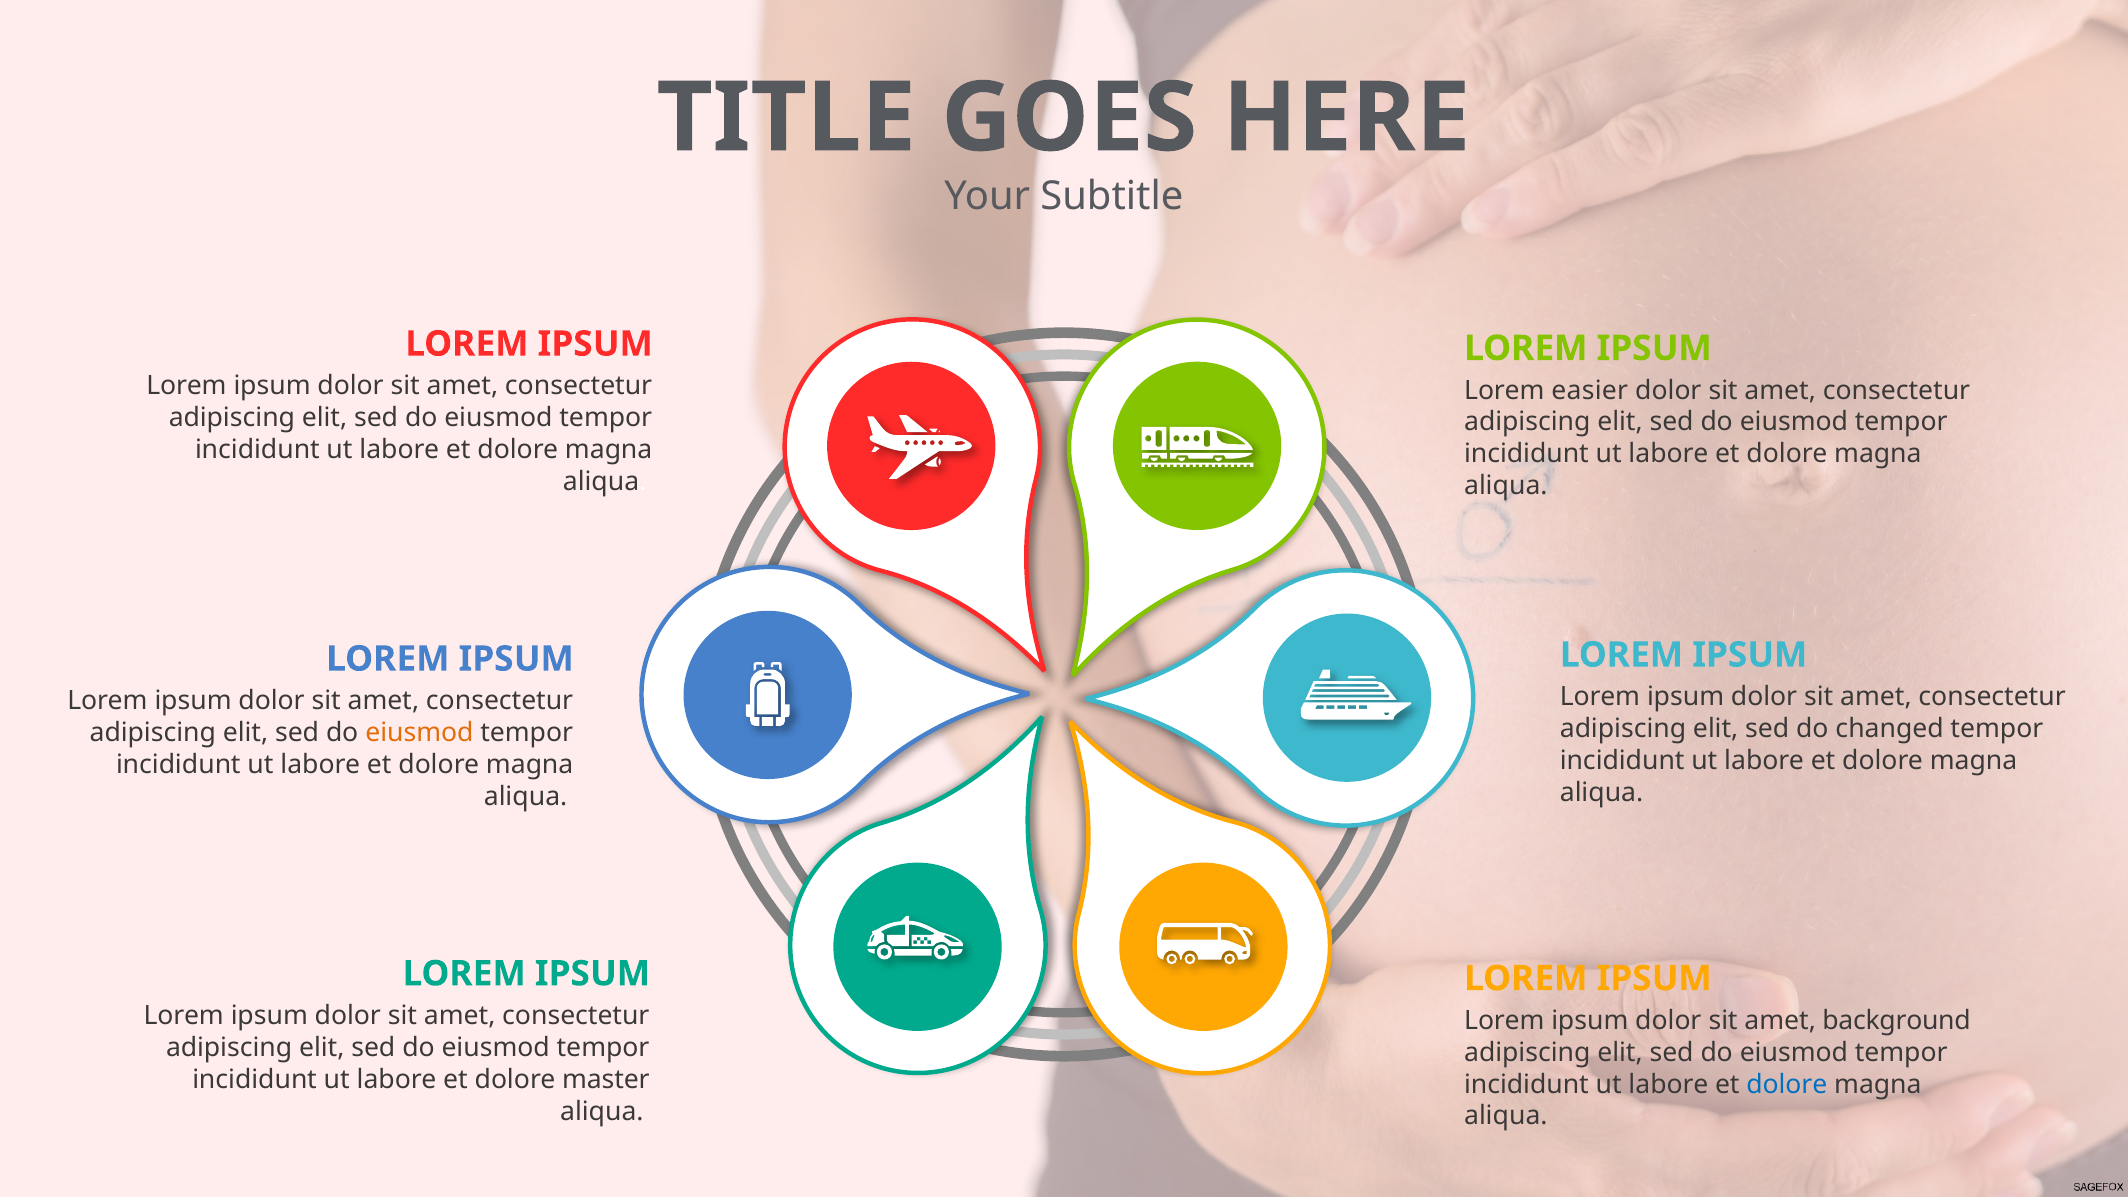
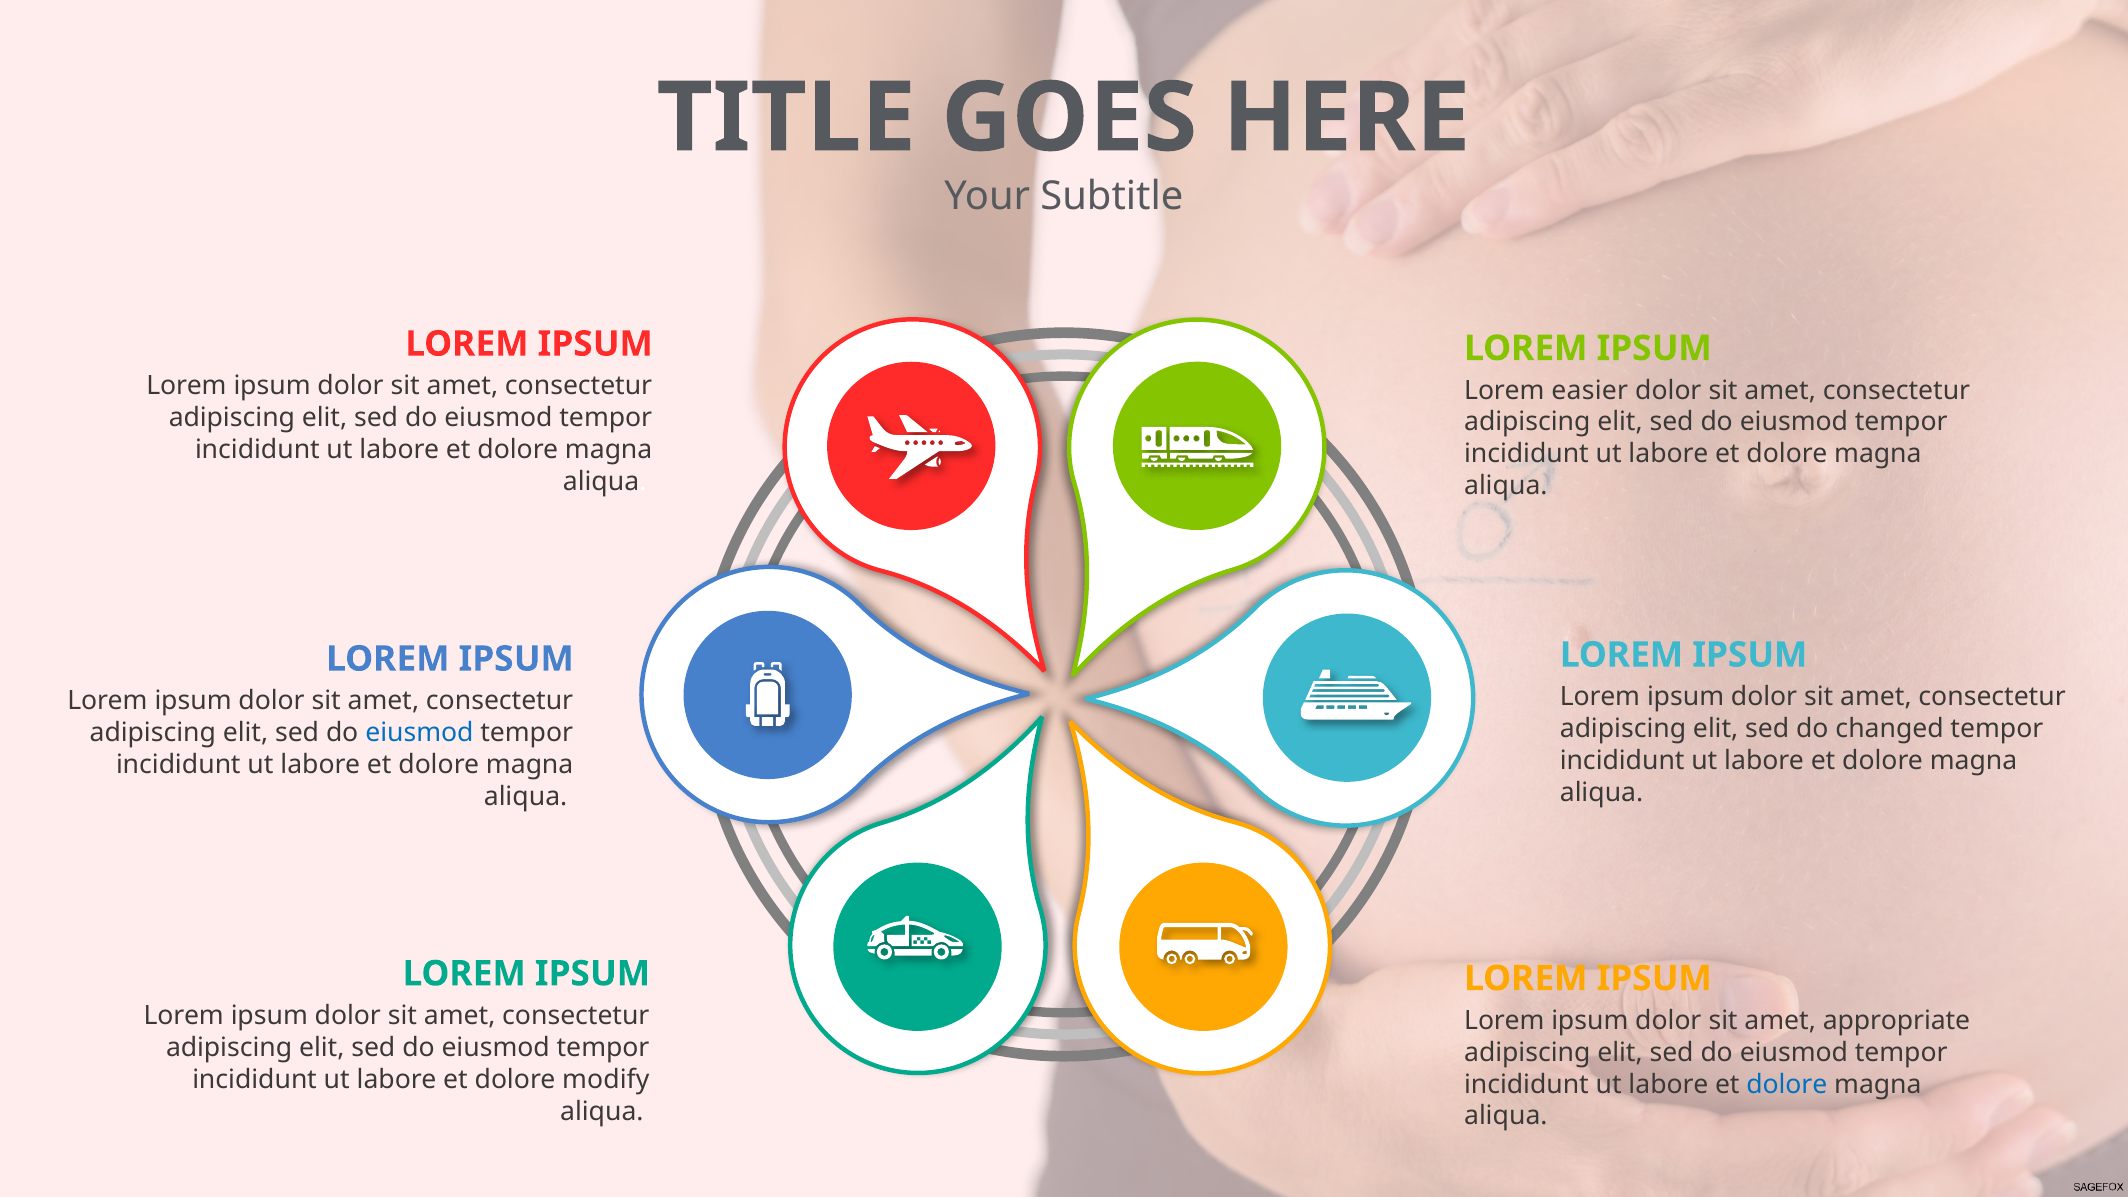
eiusmod at (419, 733) colour: orange -> blue
background: background -> appropriate
master: master -> modify
